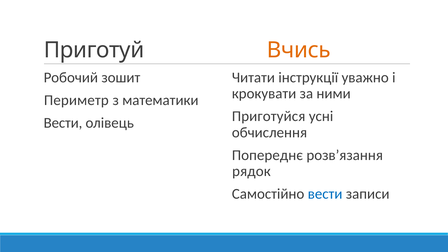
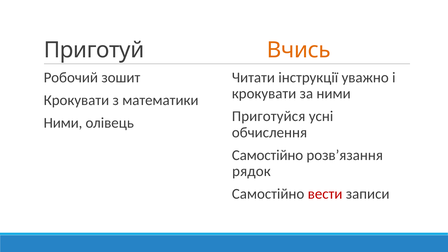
Периметр at (76, 100): Периметр -> Крокувати
Вести at (63, 123): Вести -> Ними
Попереднє at (267, 155): Попереднє -> Самостійно
вести at (325, 194) colour: blue -> red
